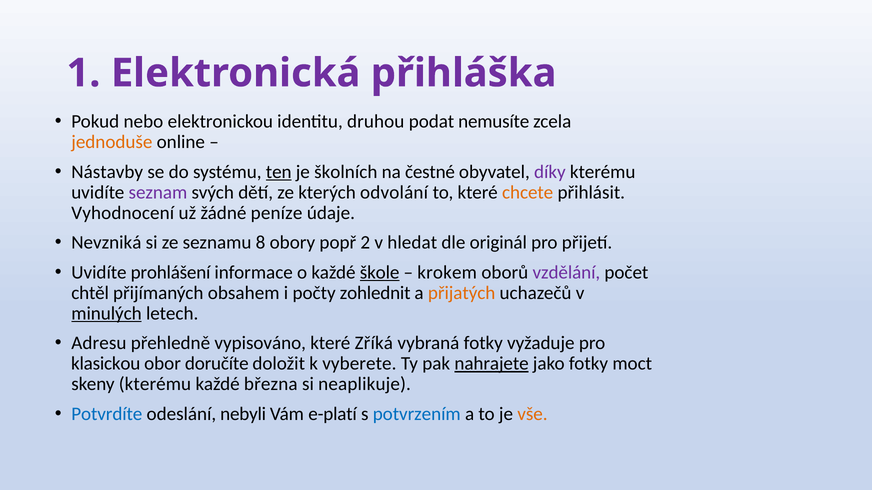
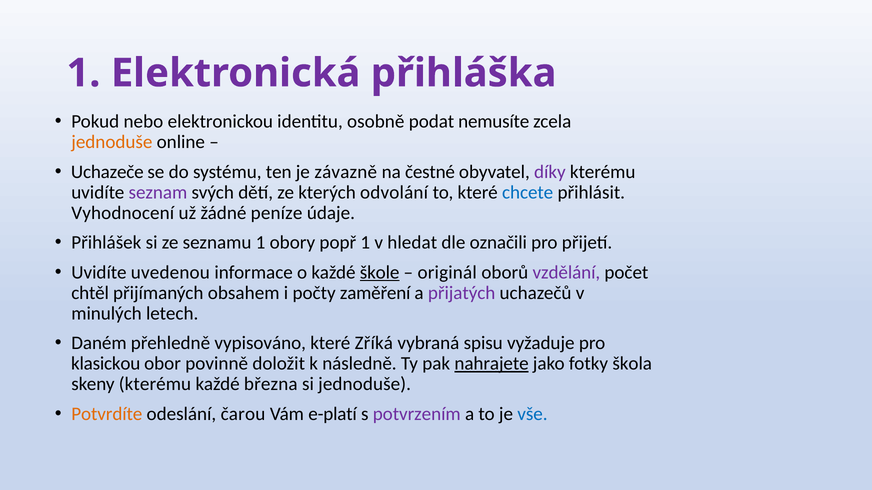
druhou: druhou -> osobně
Nástavby: Nástavby -> Uchazeče
ten underline: present -> none
školních: školních -> závazně
chcete colour: orange -> blue
Nevzniká: Nevzniká -> Přihlášek
seznamu 8: 8 -> 1
popř 2: 2 -> 1
originál: originál -> označili
prohlášení: prohlášení -> uvedenou
krokem: krokem -> originál
zohlednit: zohlednit -> zaměření
přijatých colour: orange -> purple
minulých underline: present -> none
Adresu: Adresu -> Daném
vybraná fotky: fotky -> spisu
doručíte: doručíte -> povinně
vyberete: vyberete -> následně
moct: moct -> škola
si neaplikuje: neaplikuje -> jednoduše
Potvrdíte colour: blue -> orange
nebyli: nebyli -> čarou
potvrzením colour: blue -> purple
vše colour: orange -> blue
